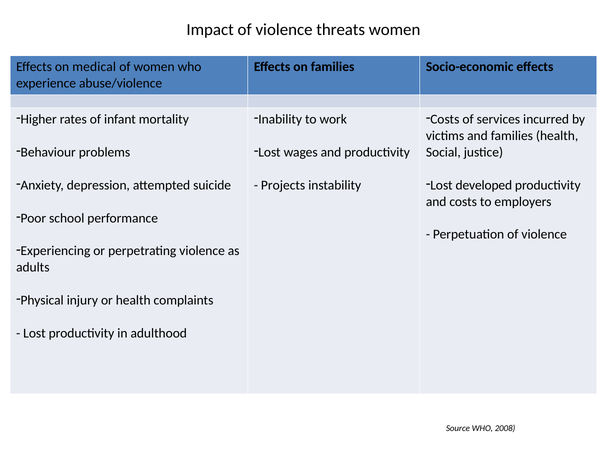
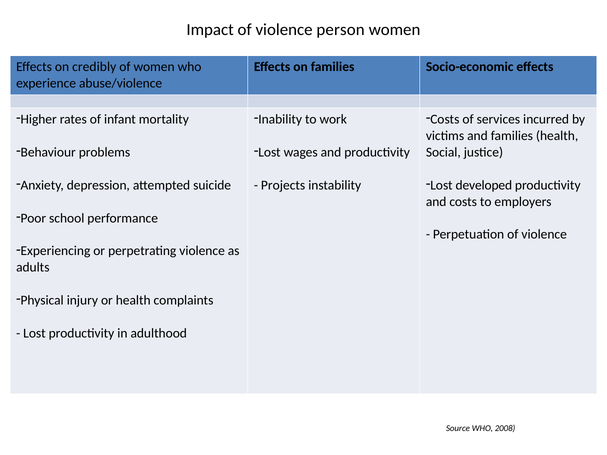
threats: threats -> person
medical: medical -> credibly
